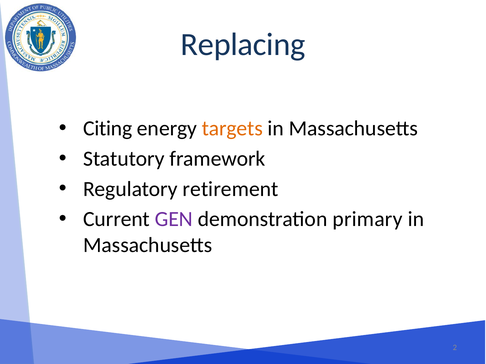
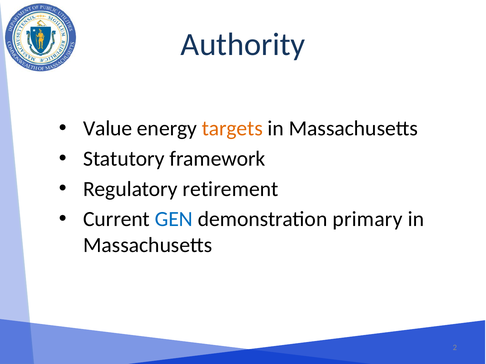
Replacing: Replacing -> Authority
Citing: Citing -> Value
GEN colour: purple -> blue
